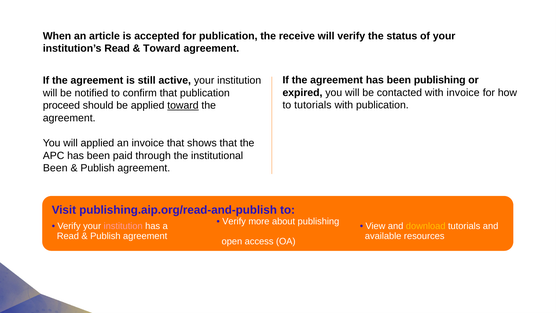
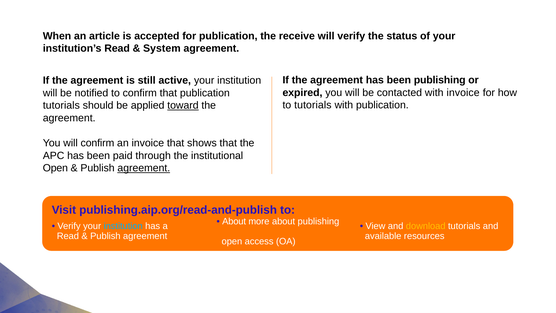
Toward at (162, 48): Toward -> System
proceed at (61, 105): proceed -> tutorials
will applied: applied -> confirm
Been at (55, 168): Been -> Open
agreement at (144, 168) underline: none -> present
Verify at (234, 221): Verify -> About
institution at (123, 226) colour: pink -> light blue
